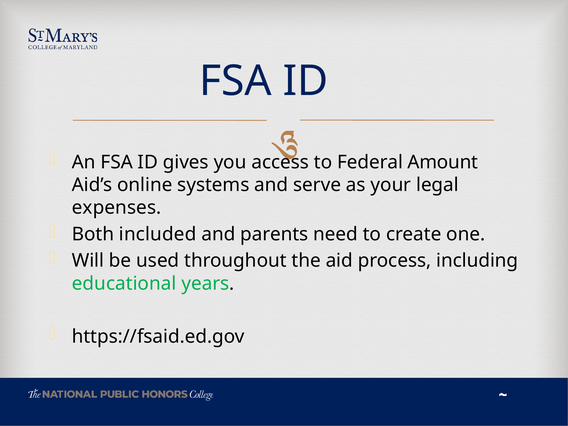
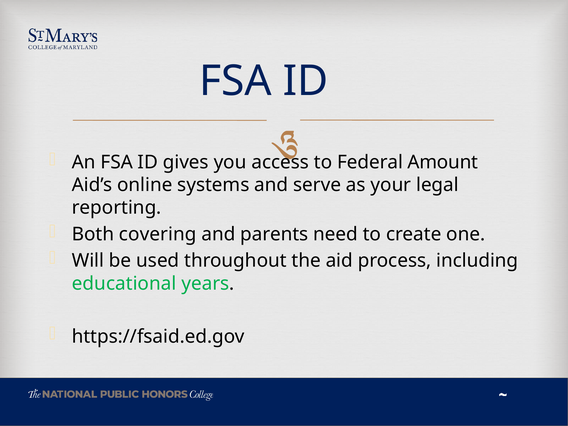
expenses: expenses -> reporting
included: included -> covering
